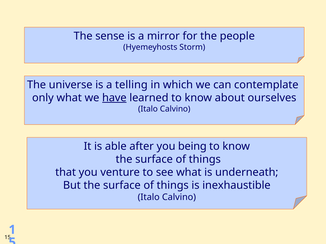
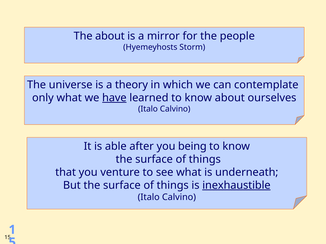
The sense: sense -> about
telling: telling -> theory
inexhaustible underline: none -> present
